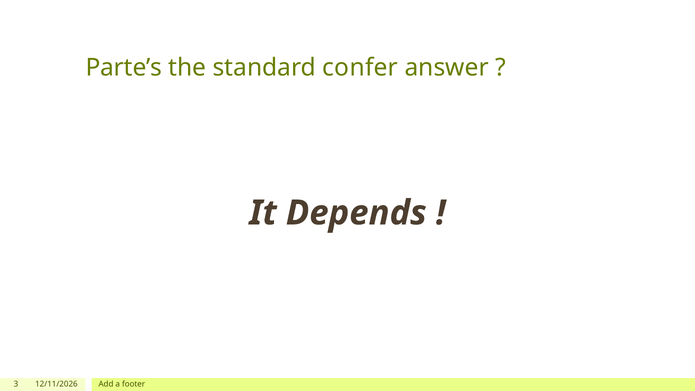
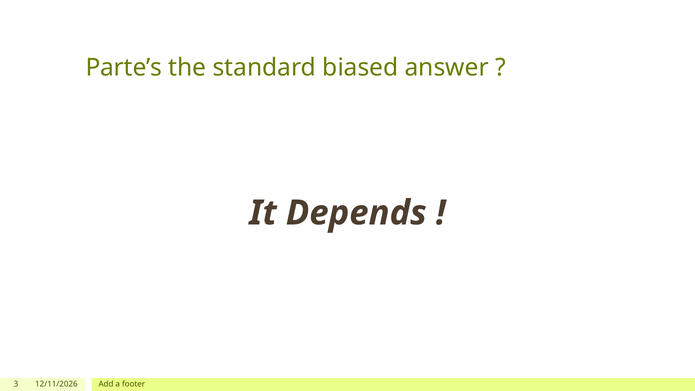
confer: confer -> biased
